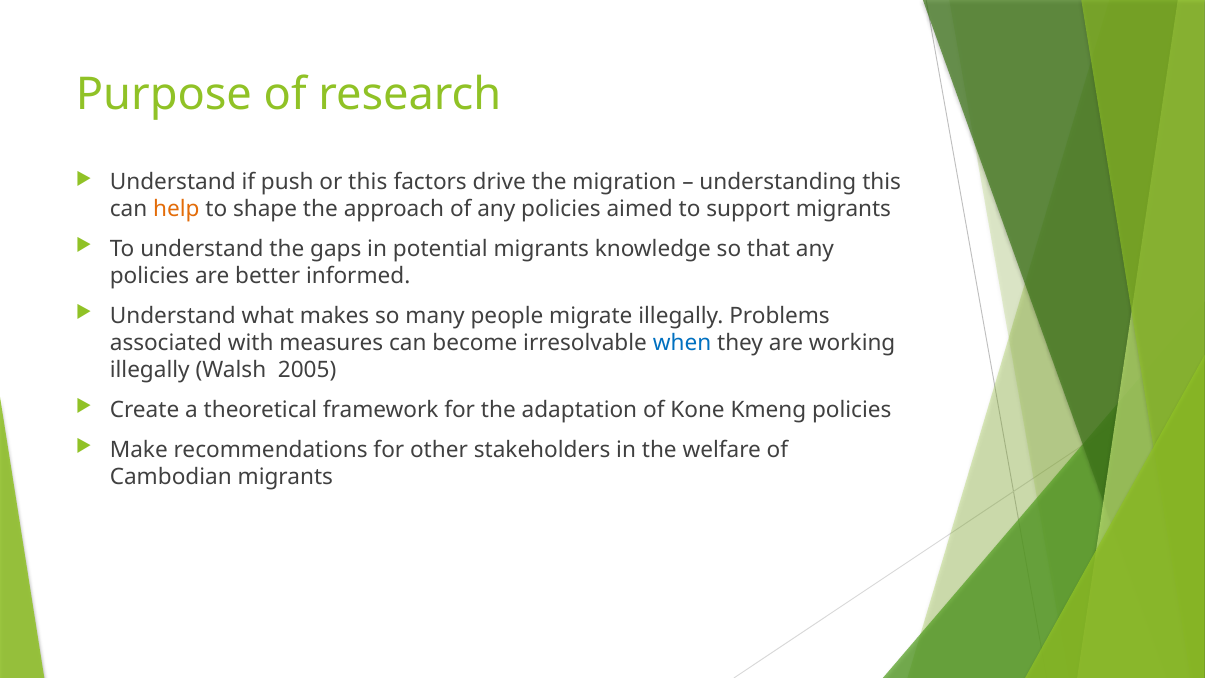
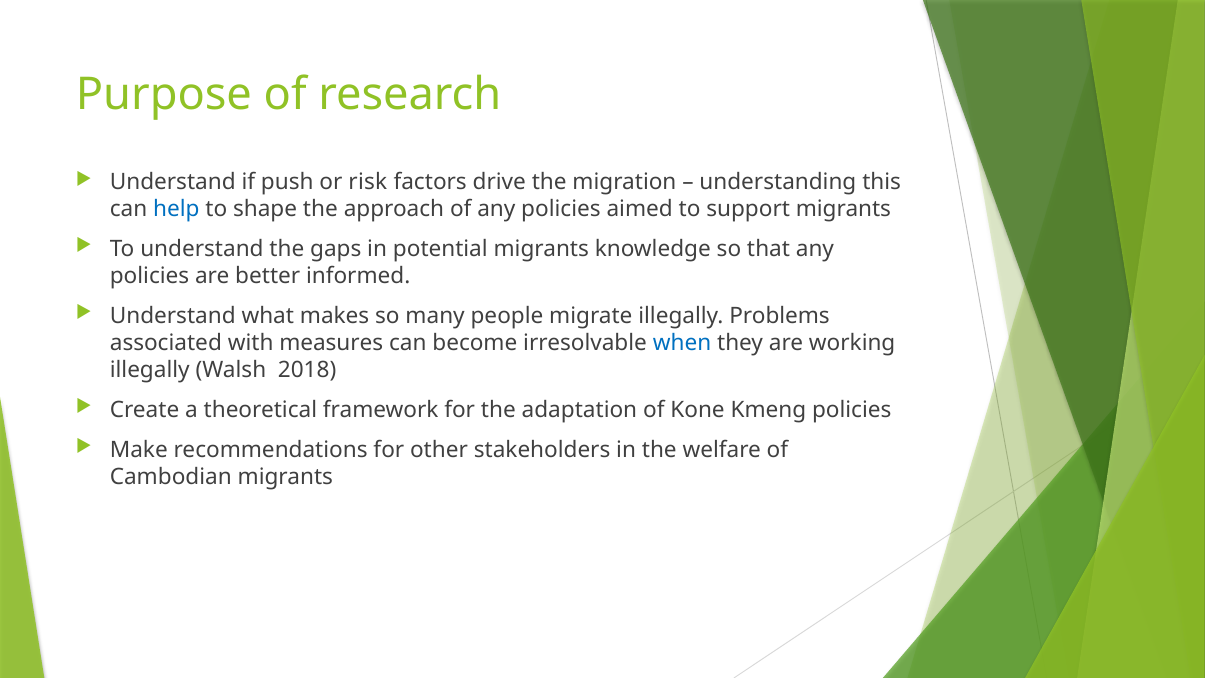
or this: this -> risk
help colour: orange -> blue
2005: 2005 -> 2018
